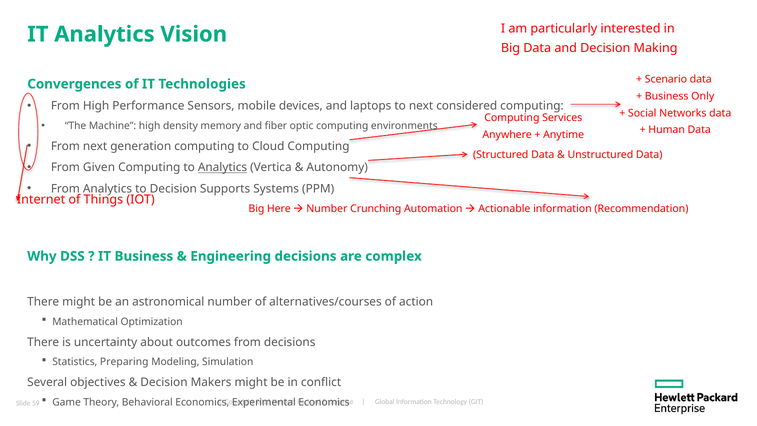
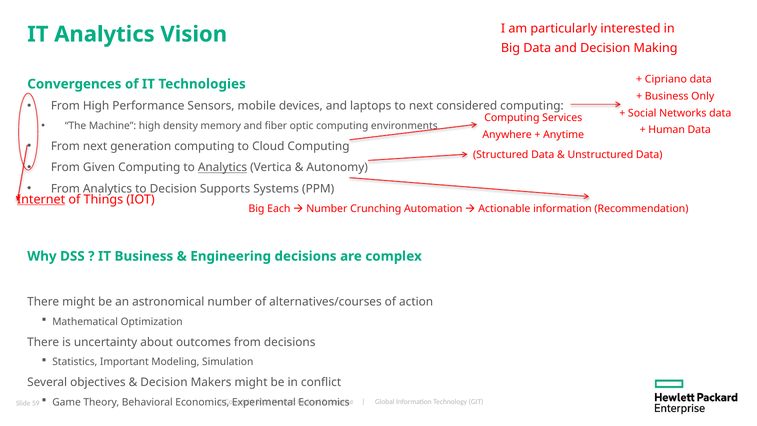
Scenario: Scenario -> Cipriano
Internet underline: none -> present
Here: Here -> Each
Preparing: Preparing -> Important
